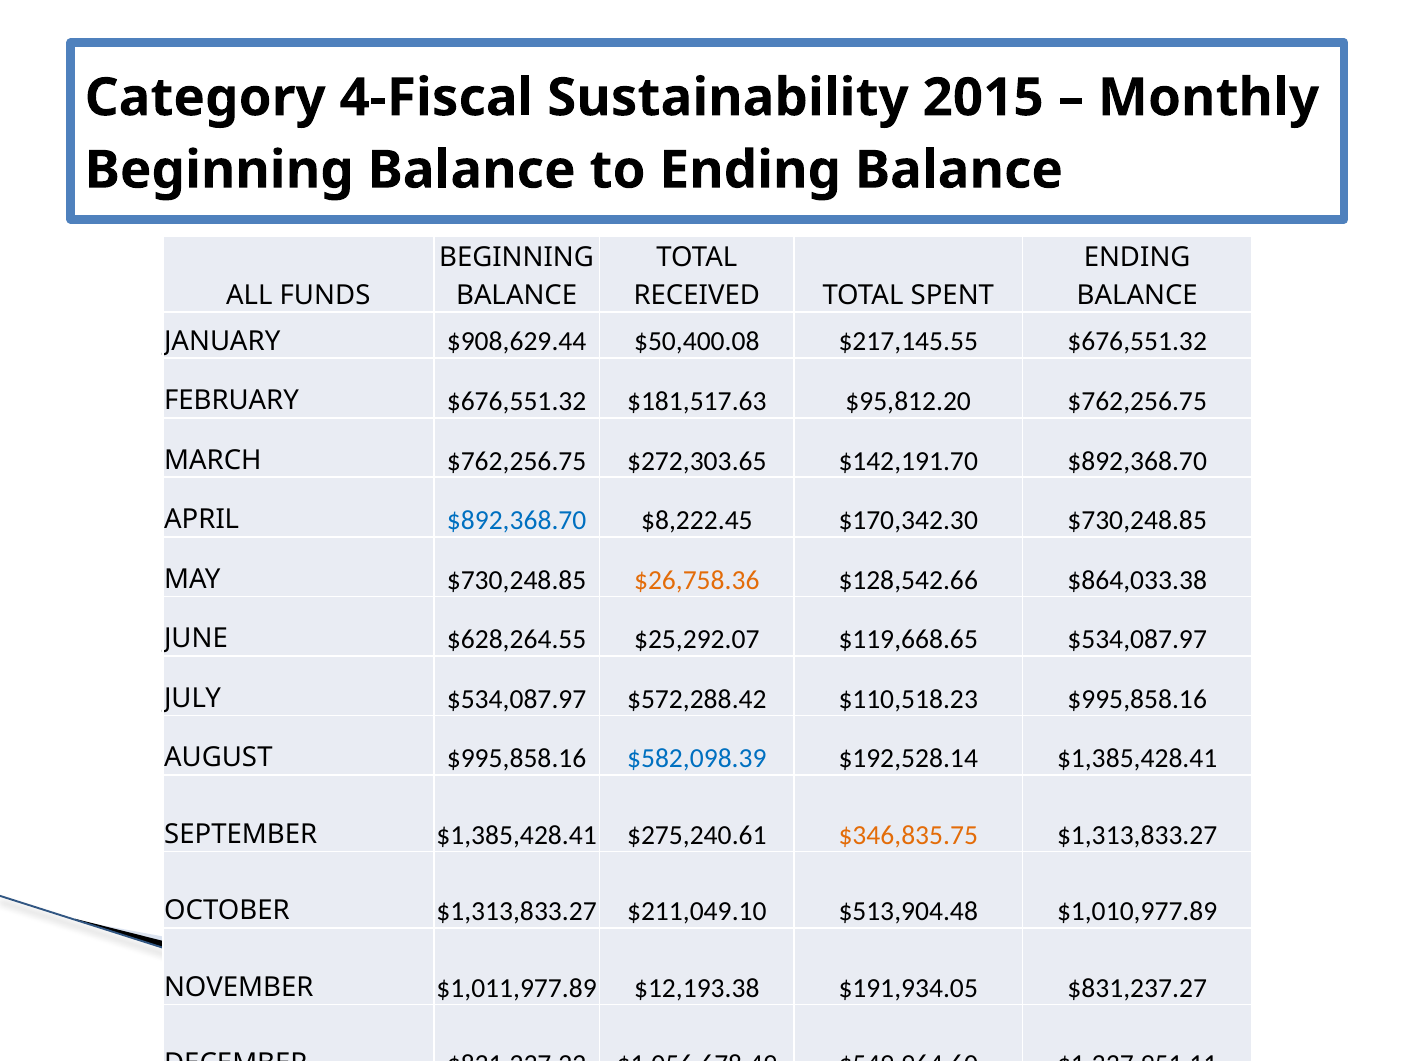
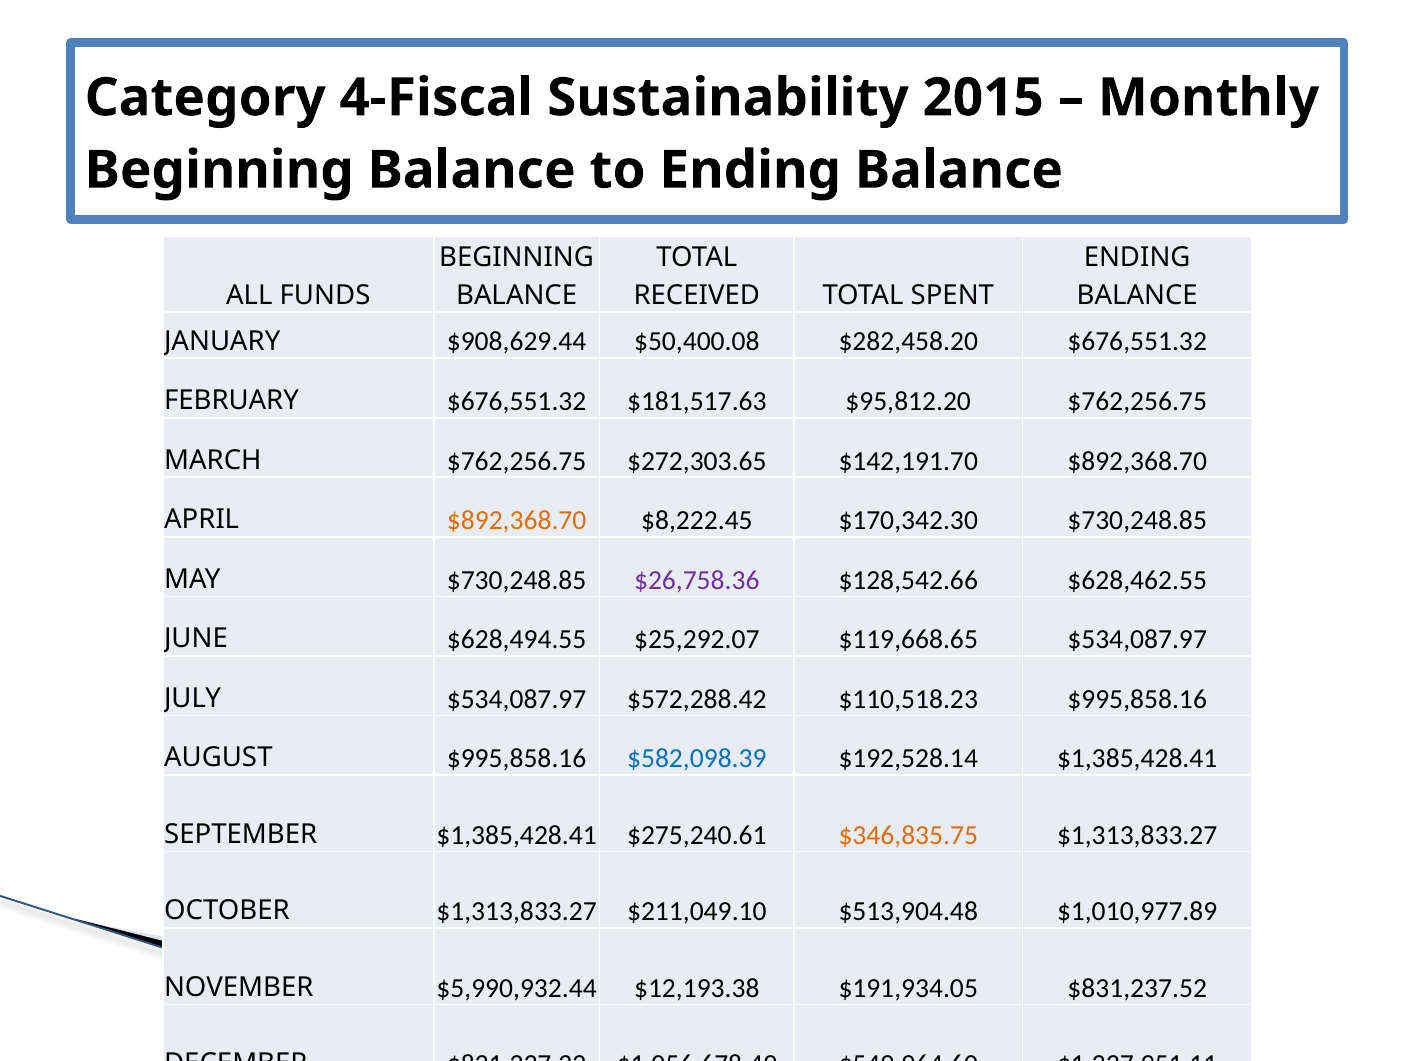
$217,145.55: $217,145.55 -> $282,458.20
$892,368.70 at (517, 521) colour: blue -> orange
$26,758.36 colour: orange -> purple
$864,033.38: $864,033.38 -> $628,462.55
$628,264.55: $628,264.55 -> $628,494.55
$1,011,977.89: $1,011,977.89 -> $5,990,932.44
$831,237.27: $831,237.27 -> $831,237.52
